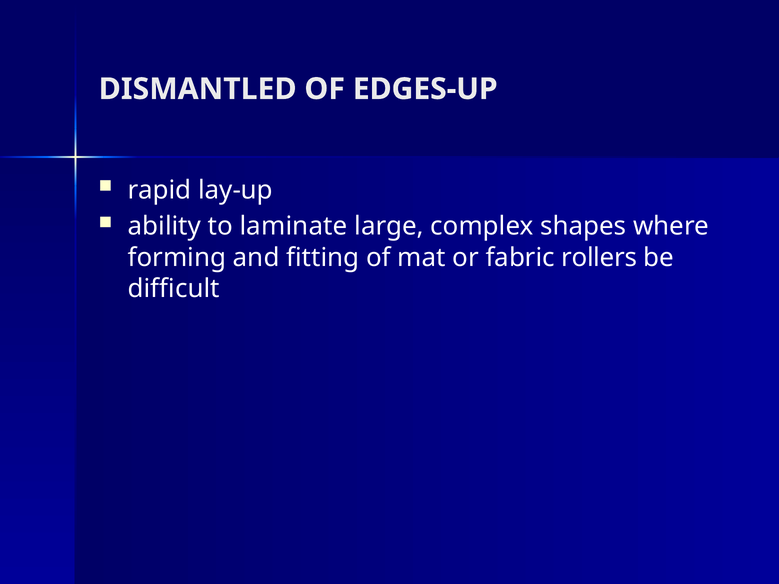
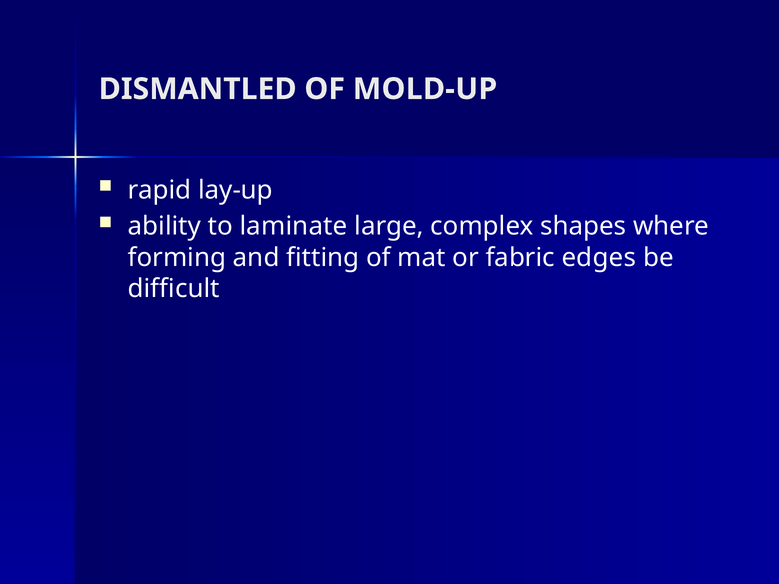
EDGES-UP: EDGES-UP -> MOLD-UP
rollers: rollers -> edges
